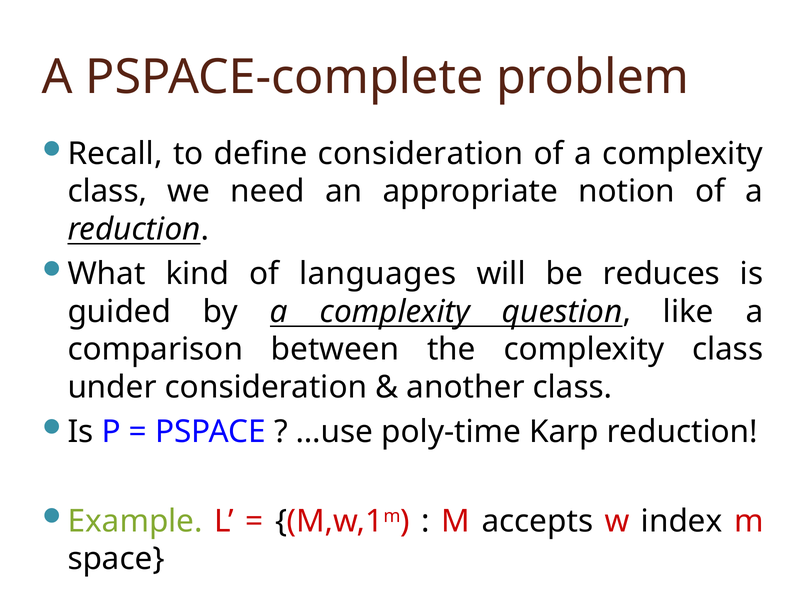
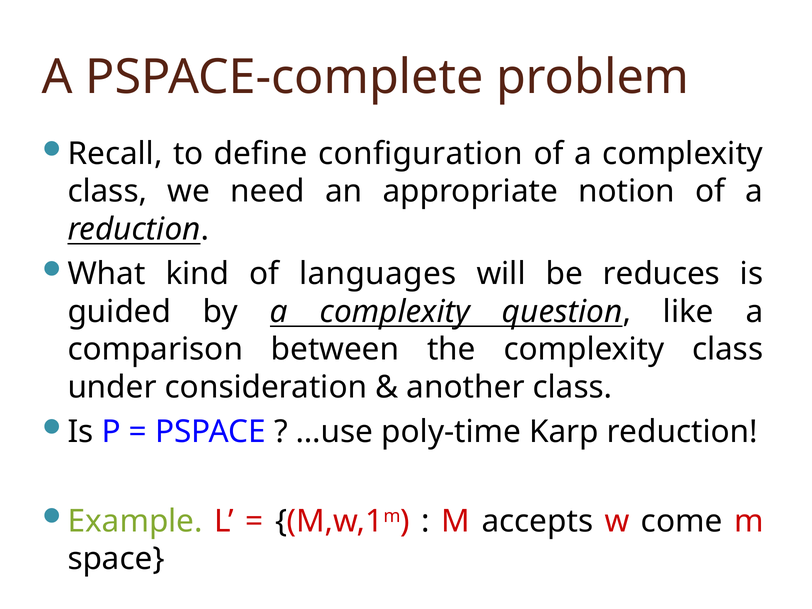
define consideration: consideration -> configuration
index: index -> come
